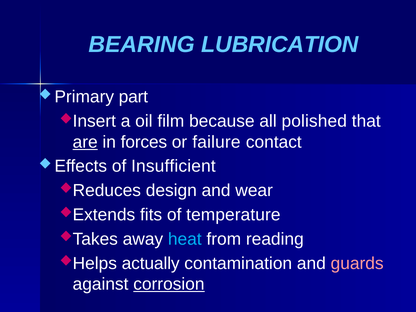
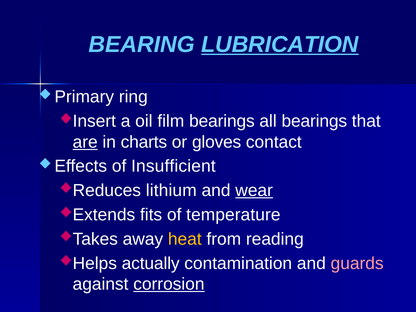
LUBRICATION underline: none -> present
part: part -> ring
film because: because -> bearings
all polished: polished -> bearings
forces: forces -> charts
failure: failure -> gloves
design: design -> lithium
wear underline: none -> present
heat colour: light blue -> yellow
